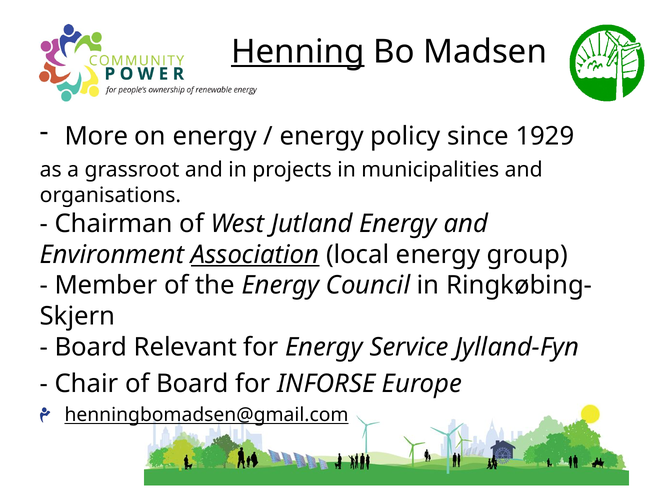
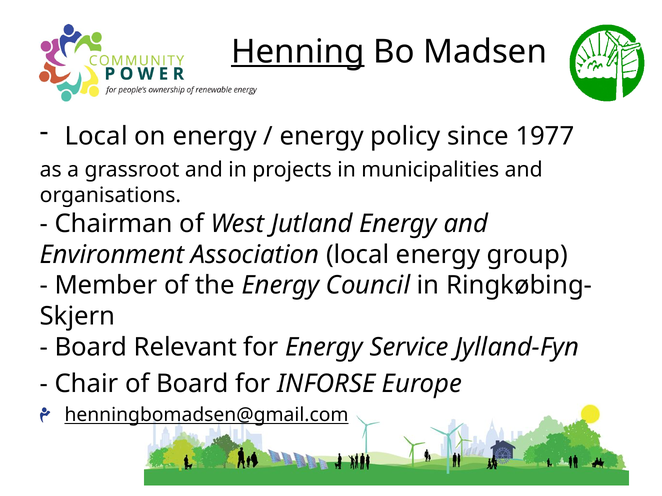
More at (96, 136): More -> Local
1929: 1929 -> 1977
Association underline: present -> none
